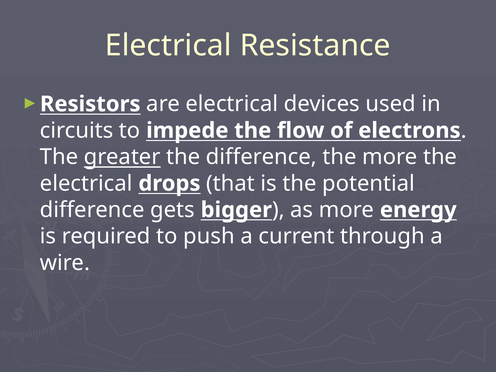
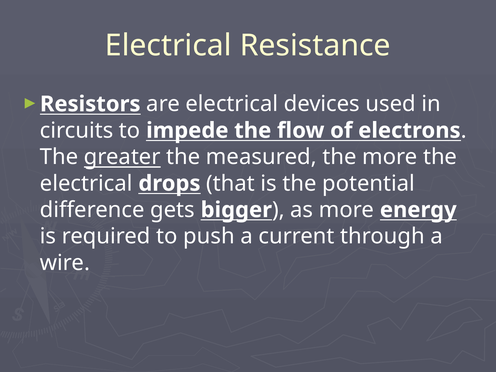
the difference: difference -> measured
